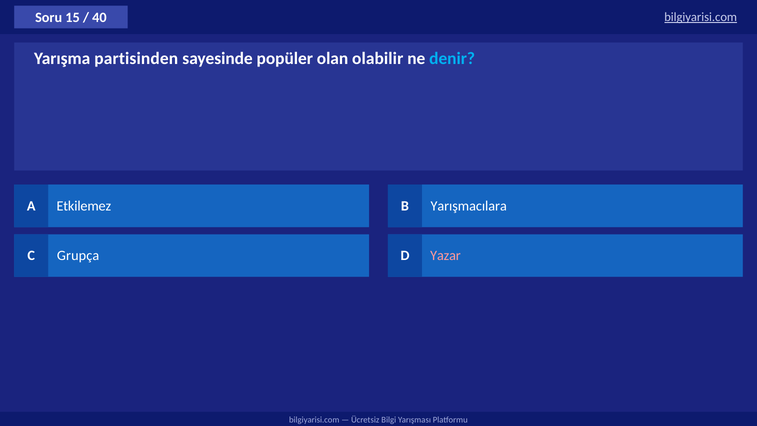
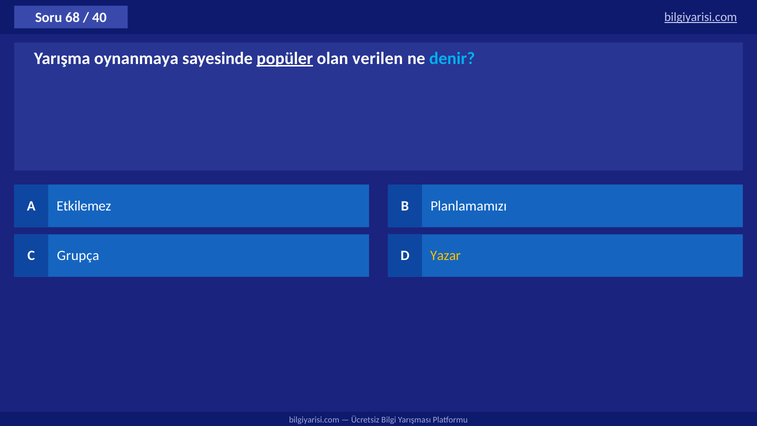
15: 15 -> 68
partisinden: partisinden -> oynanmaya
popüler underline: none -> present
olabilir: olabilir -> verilen
Yarışmacılara: Yarışmacılara -> Planlamamızı
Yazar colour: pink -> yellow
